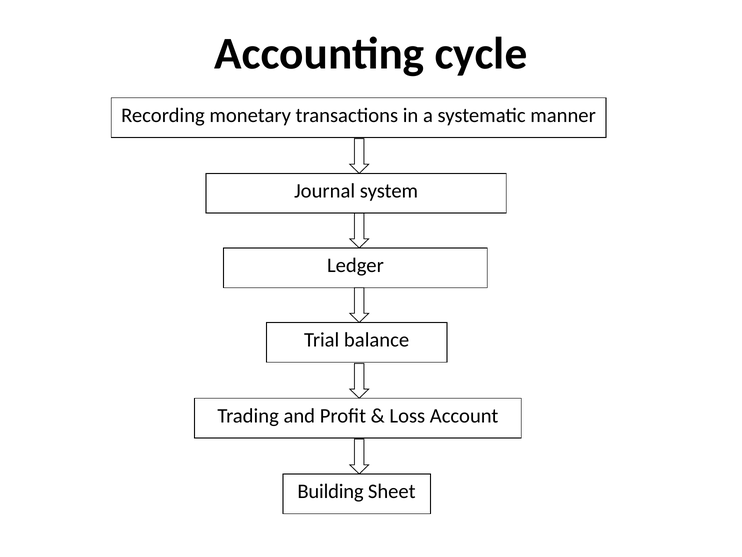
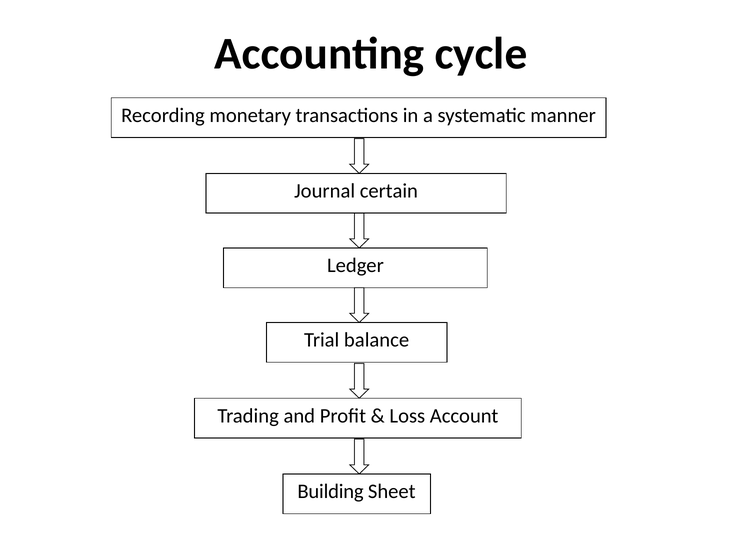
system: system -> certain
